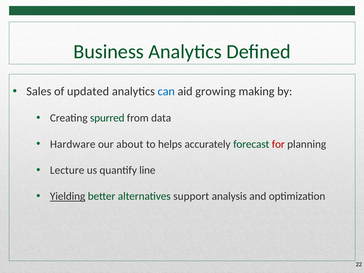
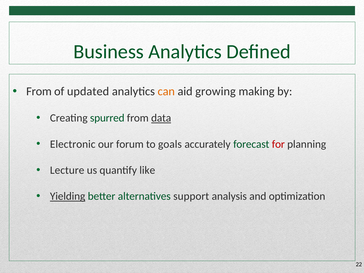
Sales at (39, 91): Sales -> From
can colour: blue -> orange
data underline: none -> present
Hardware: Hardware -> Electronic
about: about -> forum
helps: helps -> goals
line: line -> like
